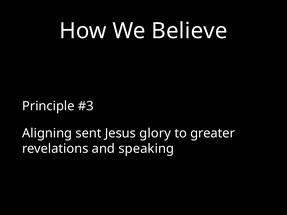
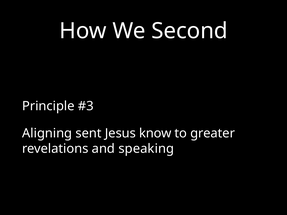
Believe: Believe -> Second
glory: glory -> know
